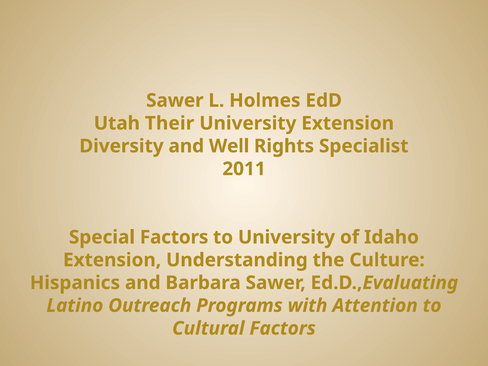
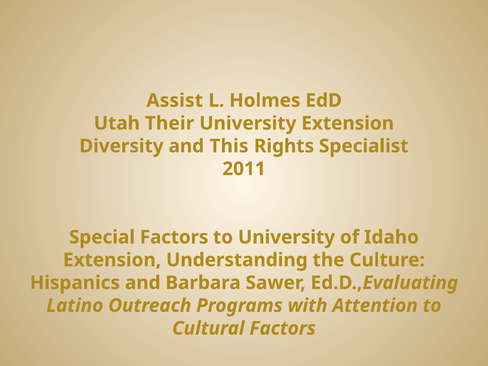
Sawer at (175, 101): Sawer -> Assist
Well: Well -> This
